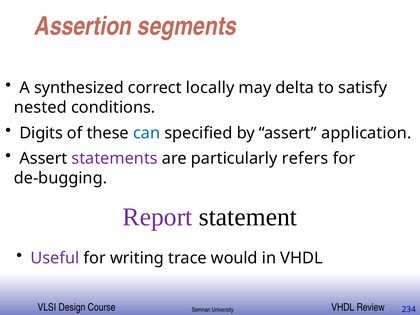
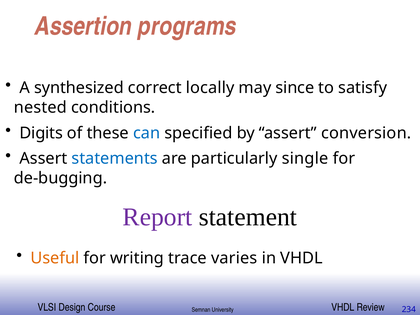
segments: segments -> programs
delta: delta -> since
application: application -> conversion
statements colour: purple -> blue
refers: refers -> single
Useful colour: purple -> orange
would: would -> varies
